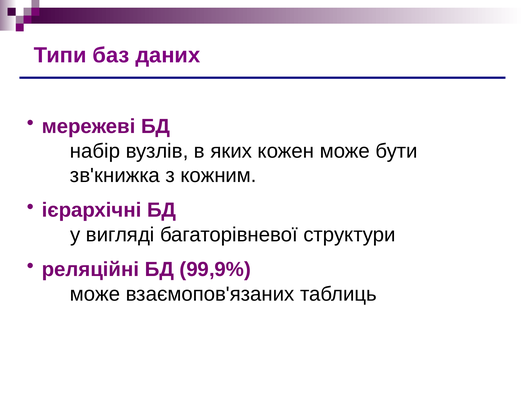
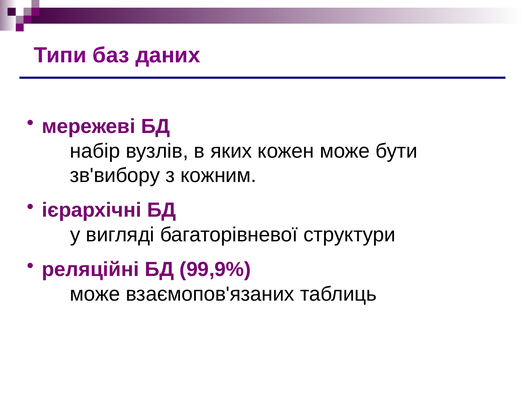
зв'книжка: зв'книжка -> зв'вибору
